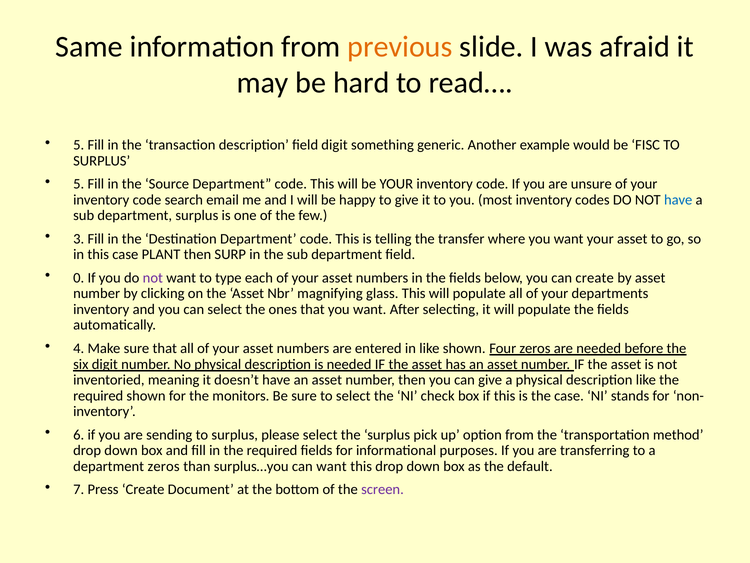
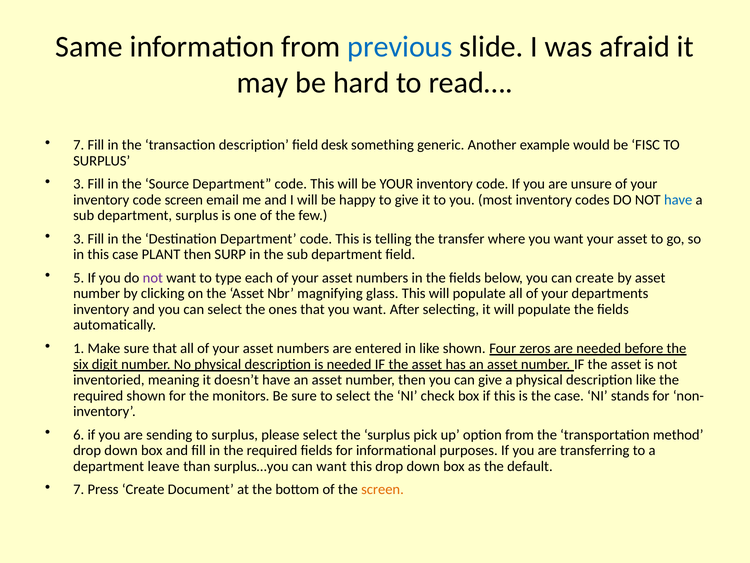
previous colour: orange -> blue
5 at (79, 145): 5 -> 7
field digit: digit -> desk
5 at (79, 184): 5 -> 3
code search: search -> screen
0: 0 -> 5
4: 4 -> 1
department zeros: zeros -> leave
screen at (382, 489) colour: purple -> orange
